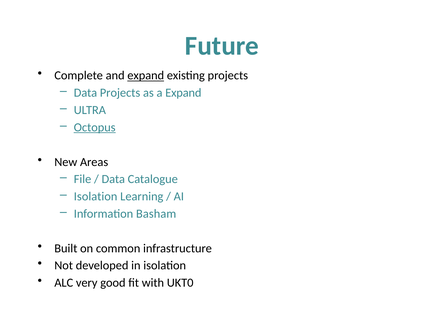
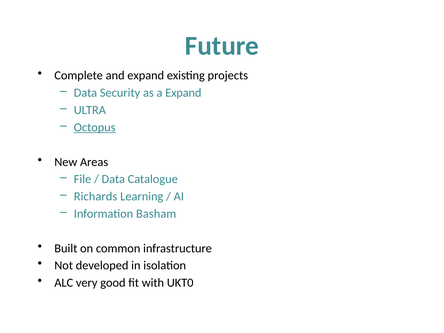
expand at (146, 76) underline: present -> none
Data Projects: Projects -> Security
Isolation at (96, 196): Isolation -> Richards
